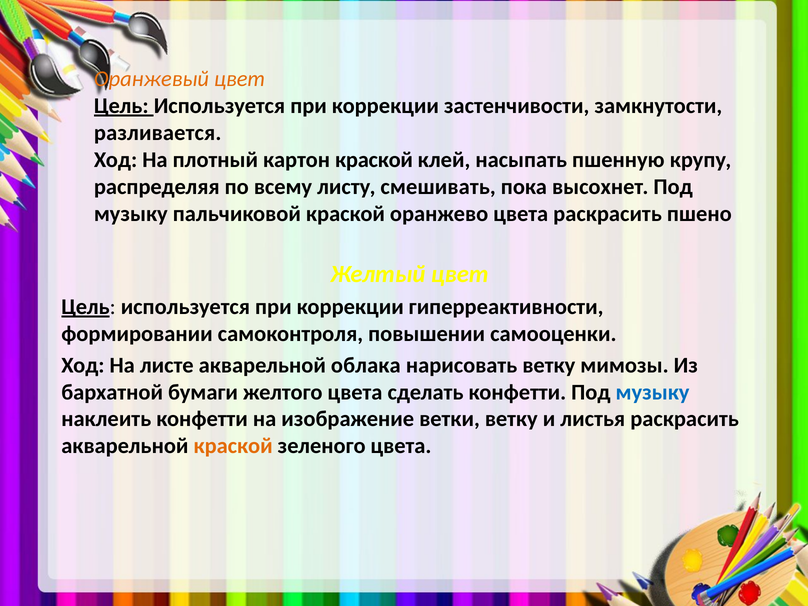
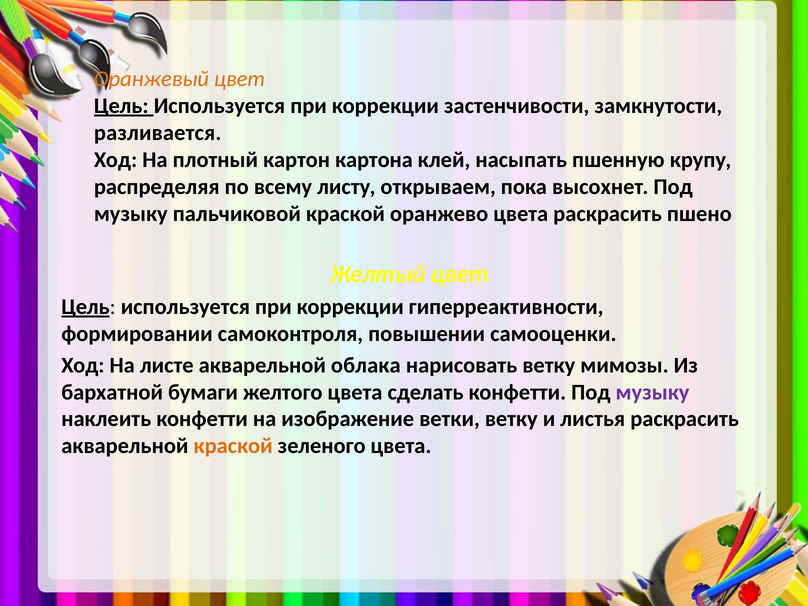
картон краской: краской -> картона
смешивать: смешивать -> открываем
музыку at (653, 392) colour: blue -> purple
